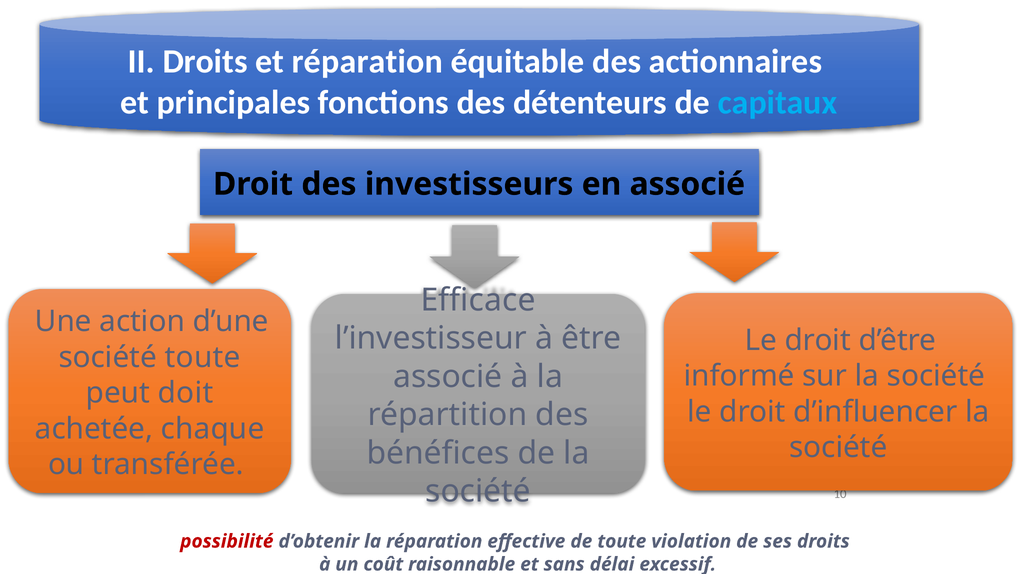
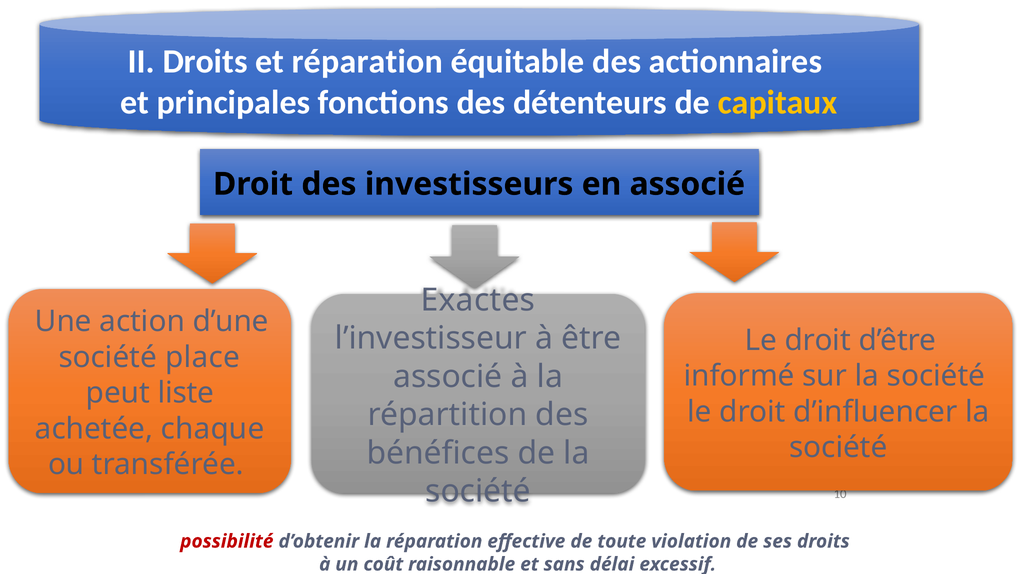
capitaux colour: light blue -> yellow
Efficace: Efficace -> Exactes
société toute: toute -> place
doit: doit -> liste
